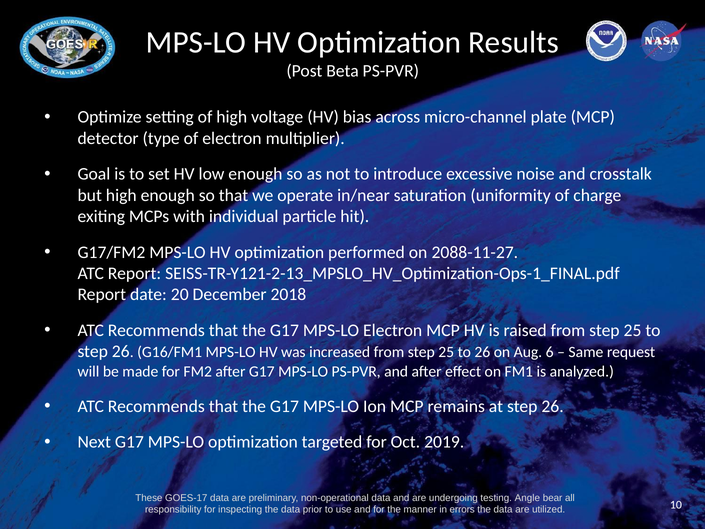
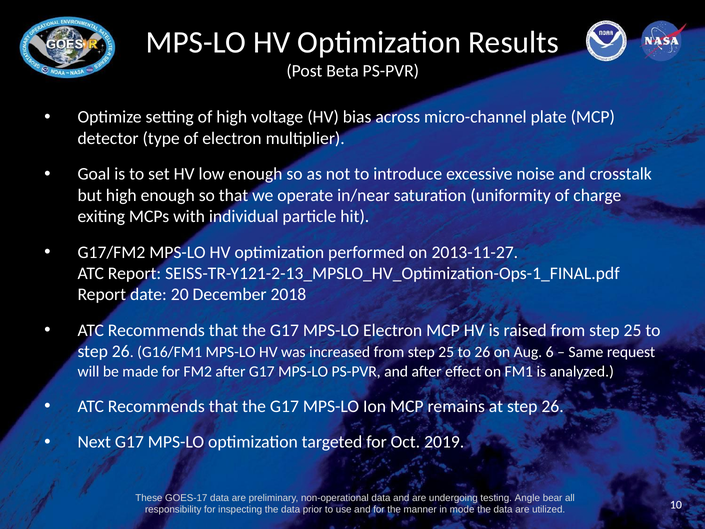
2088-11-27: 2088-11-27 -> 2013-11-27
errors: errors -> mode
